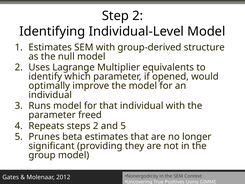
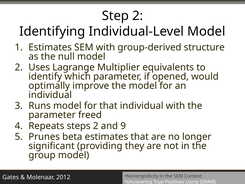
and 5: 5 -> 9
